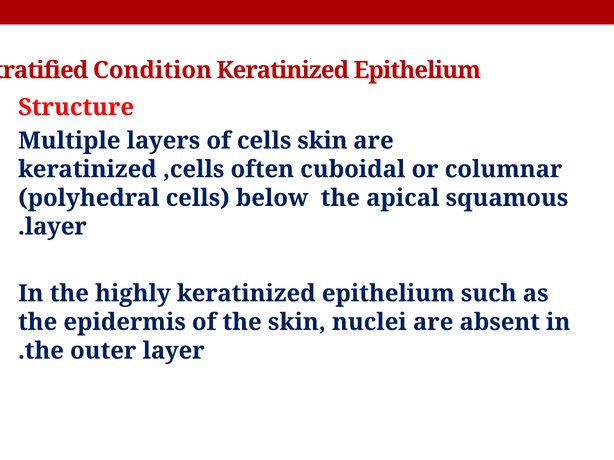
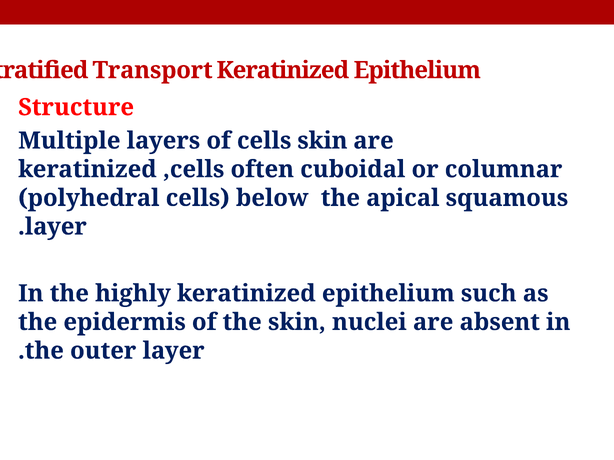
Condition: Condition -> Transport
